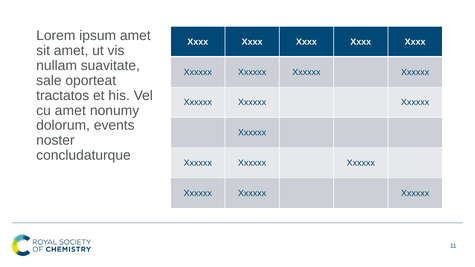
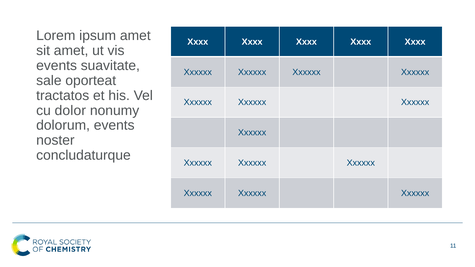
nullam at (57, 66): nullam -> events
cu amet: amet -> dolor
